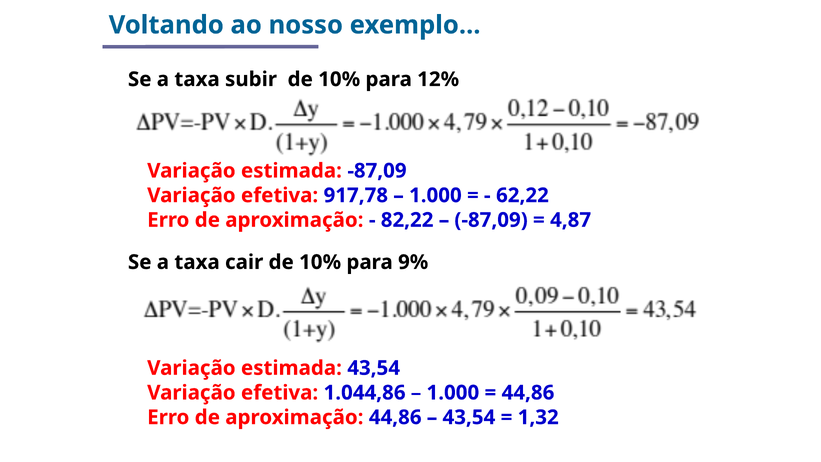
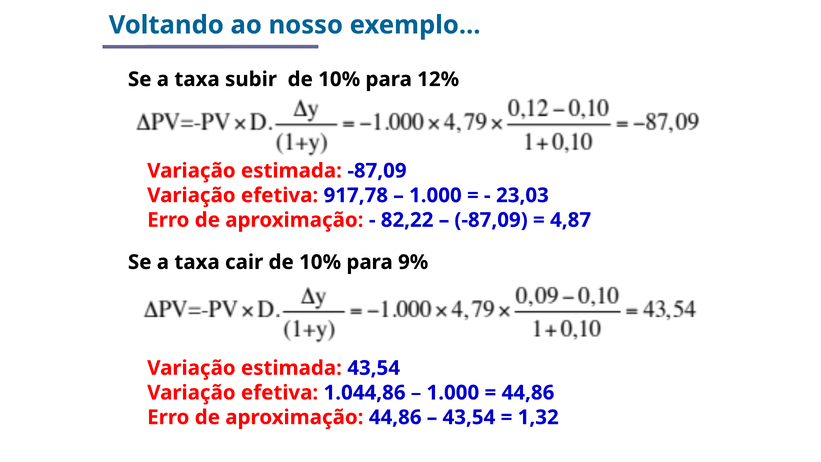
62,22: 62,22 -> 23,03
